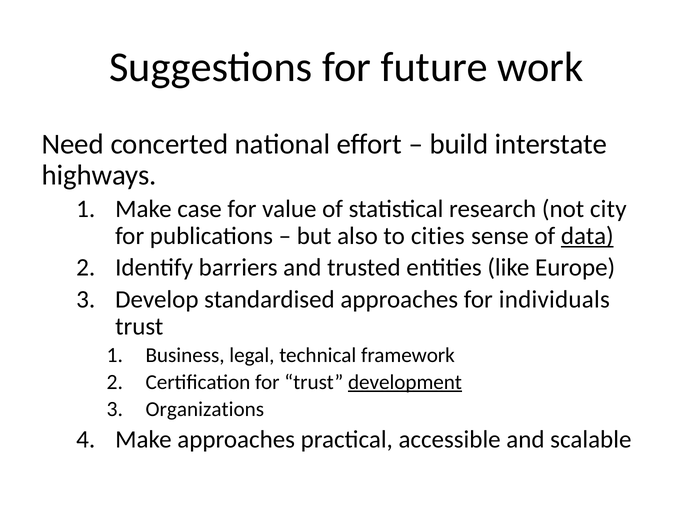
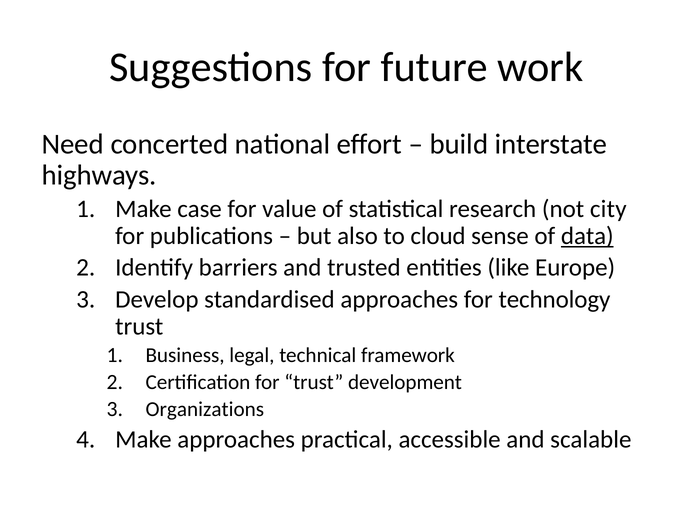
cities: cities -> cloud
individuals: individuals -> technology
development underline: present -> none
